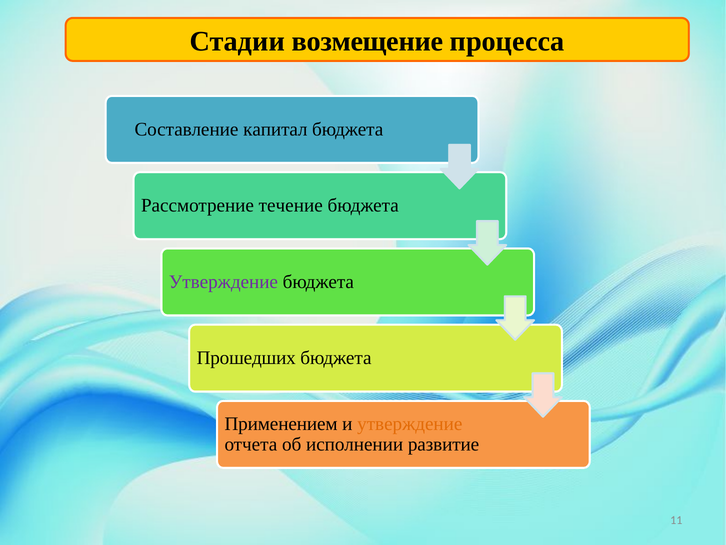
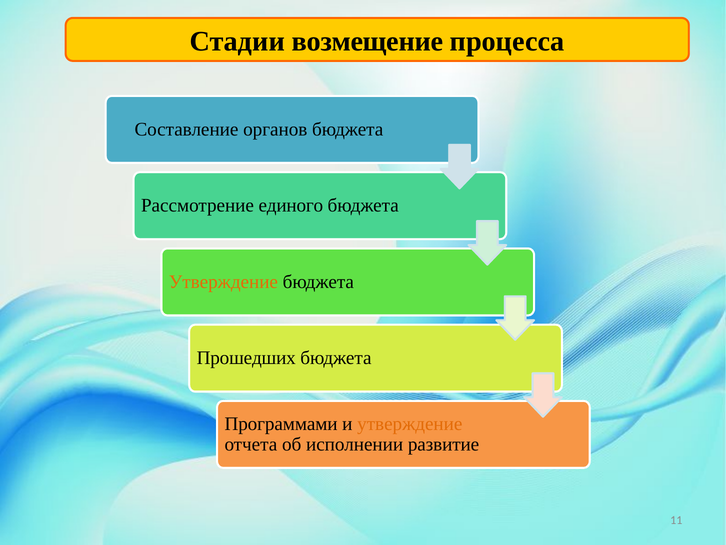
капитал: капитал -> органов
течение: течение -> единого
Утверждение at (223, 282) colour: purple -> orange
Применением: Применением -> Программами
